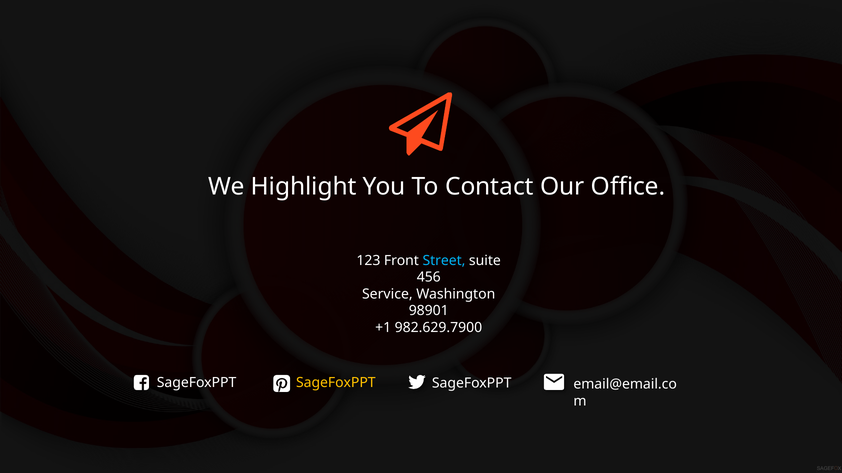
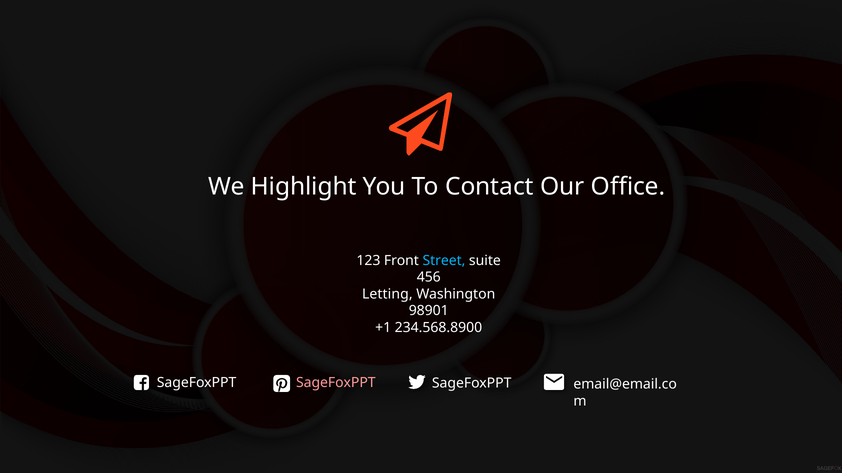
Service: Service -> Letting
982.629.7900: 982.629.7900 -> 234.568.8900
SageFoxPPT at (336, 383) colour: yellow -> pink
